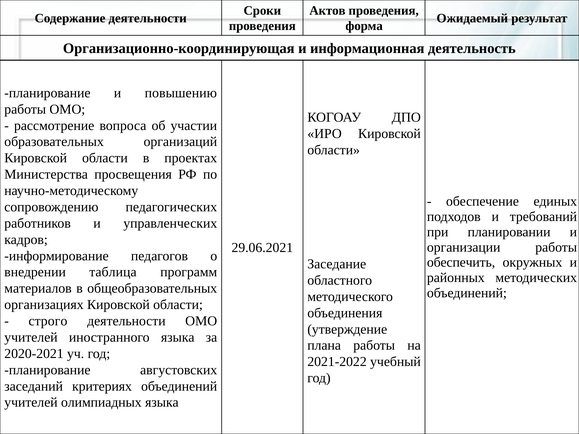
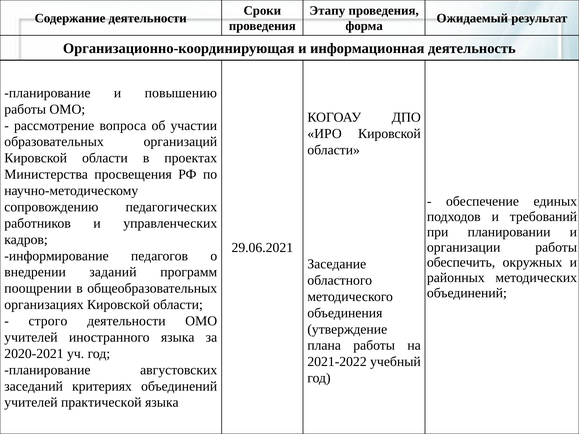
Актов: Актов -> Этапу
таблица: таблица -> заданий
материалов: материалов -> поощрении
олимпиадных: олимпиадных -> практической
